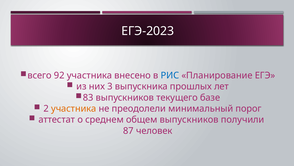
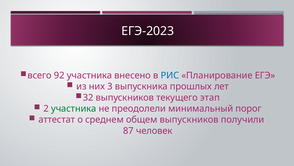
83: 83 -> 32
базе: базе -> этап
участника at (74, 108) colour: orange -> green
